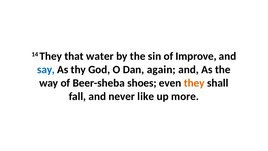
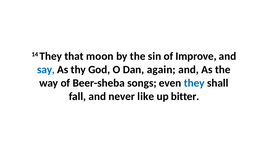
water: water -> moon
shoes: shoes -> songs
they at (194, 83) colour: orange -> blue
more: more -> bitter
